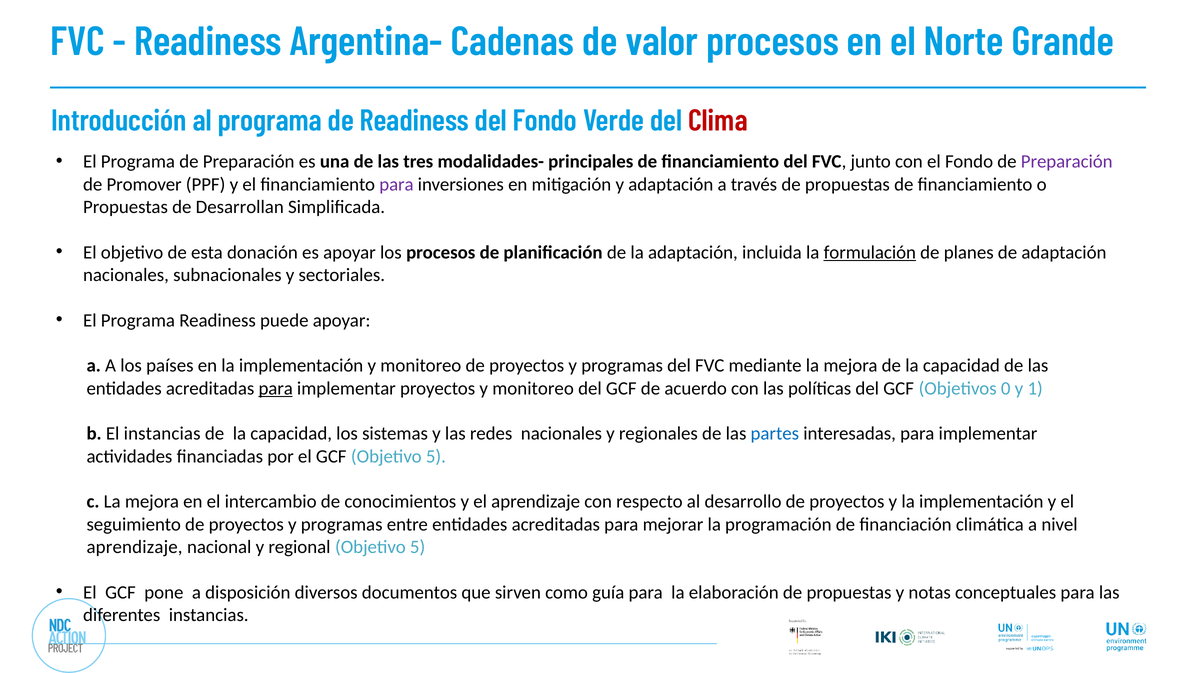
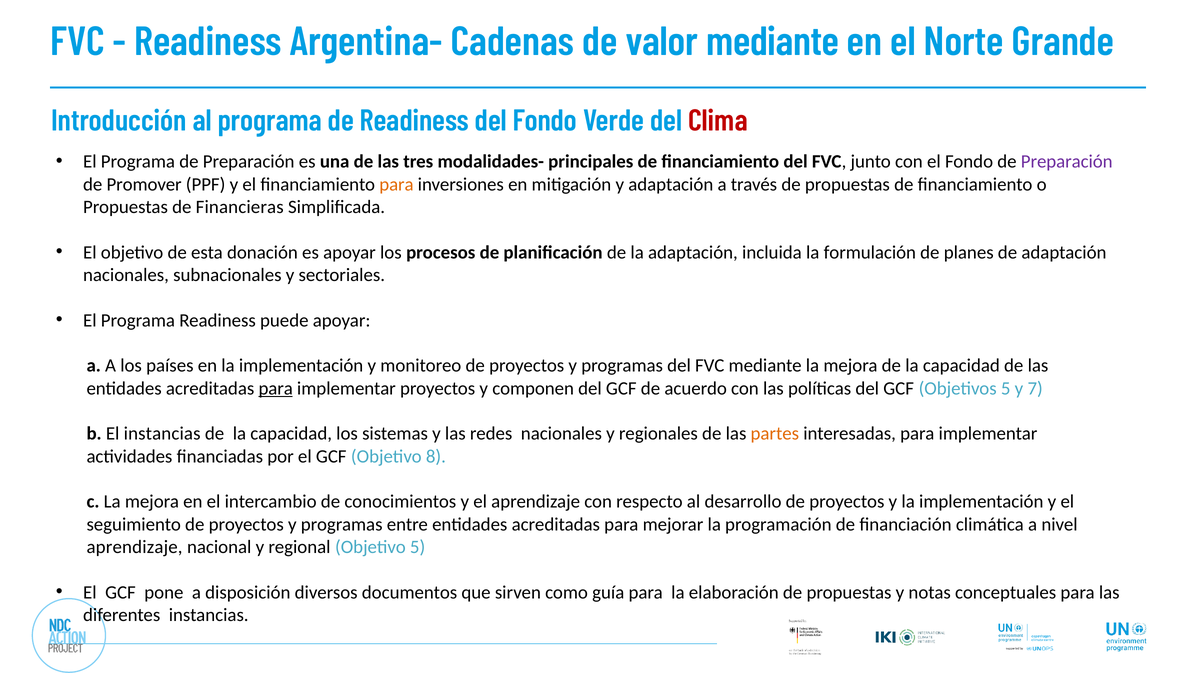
valor procesos: procesos -> mediante
para at (396, 184) colour: purple -> orange
Desarrollan: Desarrollan -> Financieras
formulación underline: present -> none
proyectos y monitoreo: monitoreo -> componen
Objetivos 0: 0 -> 5
1: 1 -> 7
partes colour: blue -> orange
GCF Objetivo 5: 5 -> 8
